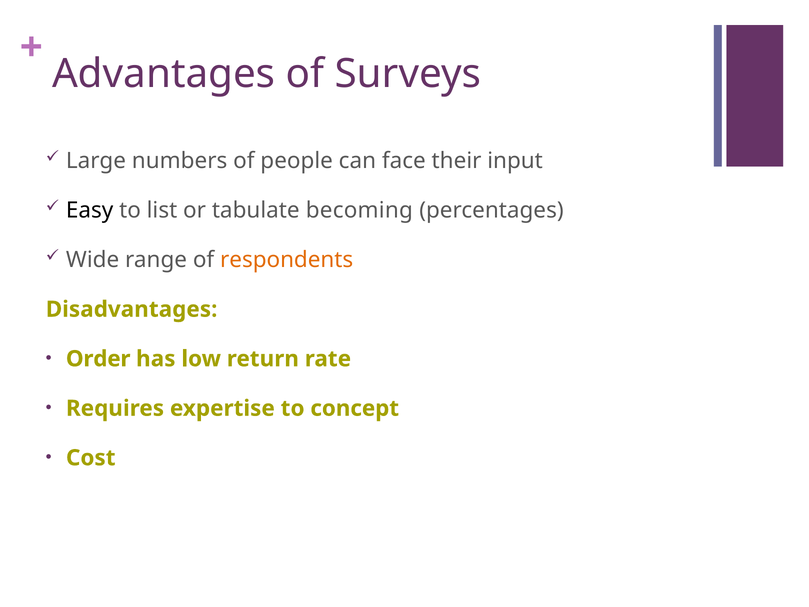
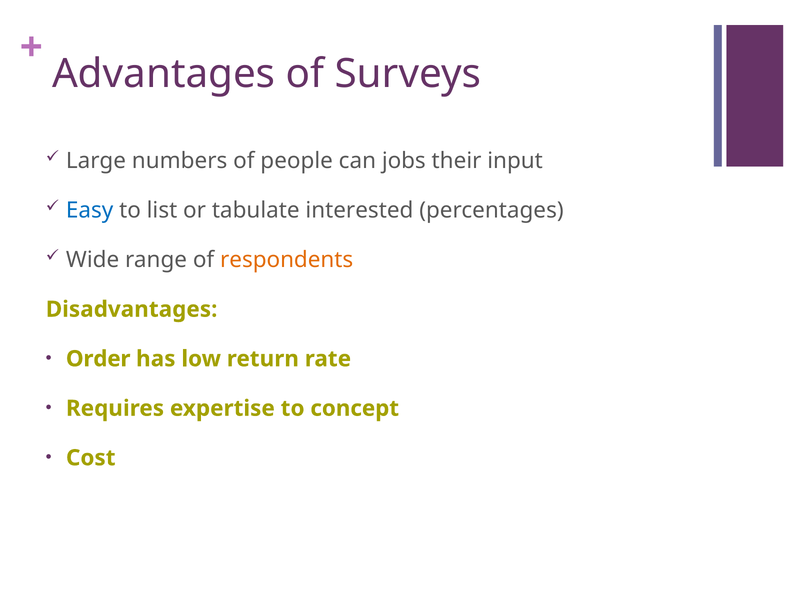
face: face -> jobs
Easy colour: black -> blue
becoming: becoming -> interested
